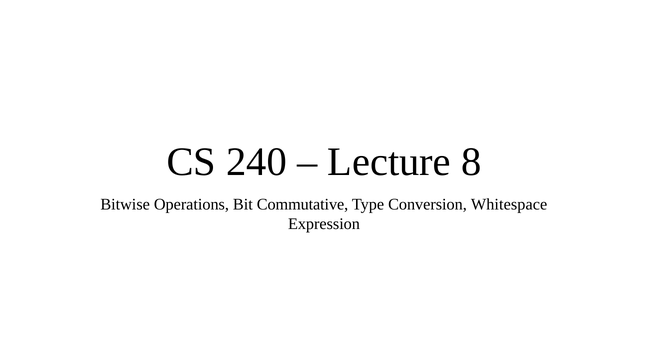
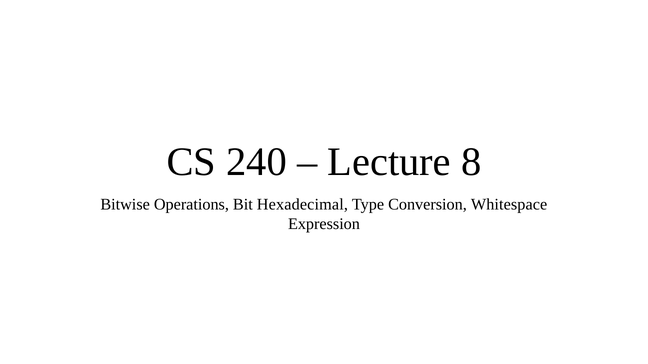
Commutative: Commutative -> Hexadecimal
